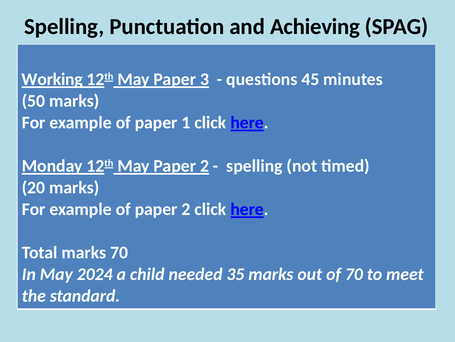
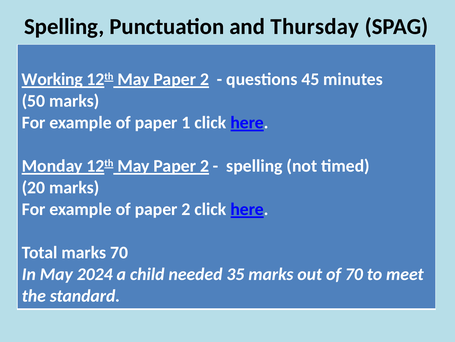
Achieving: Achieving -> Thursday
3 at (204, 79): 3 -> 2
